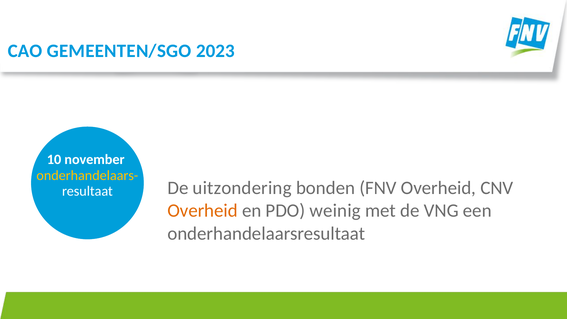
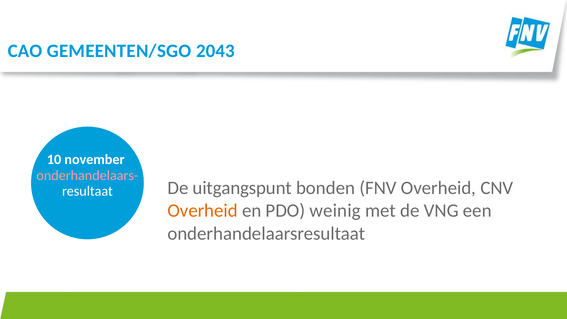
2023: 2023 -> 2043
onderhandelaars- colour: yellow -> pink
uitzondering: uitzondering -> uitgangspunt
